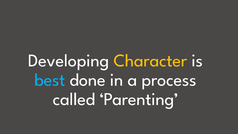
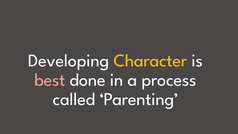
best colour: light blue -> pink
